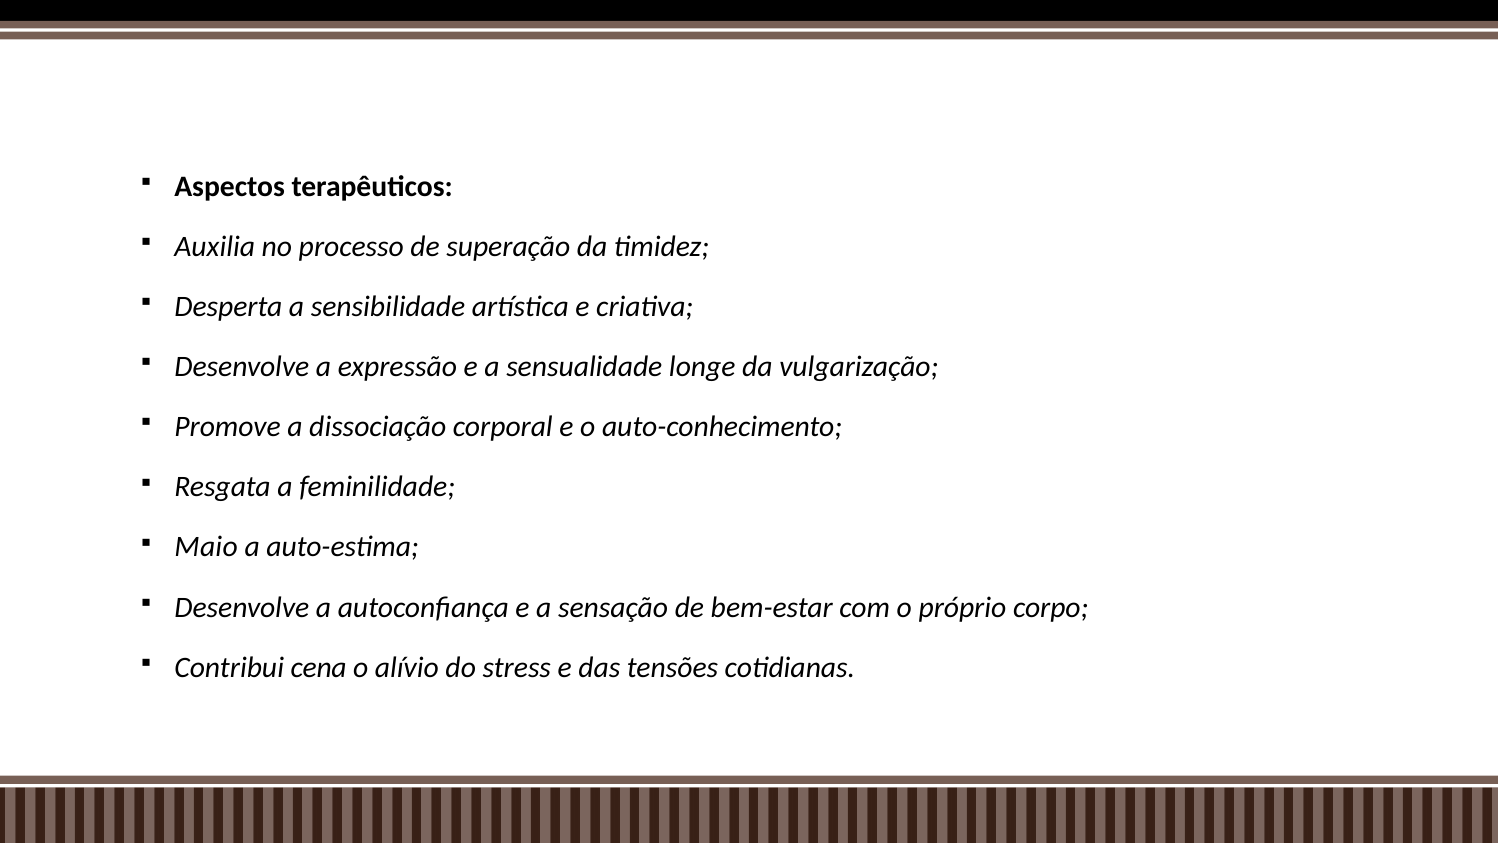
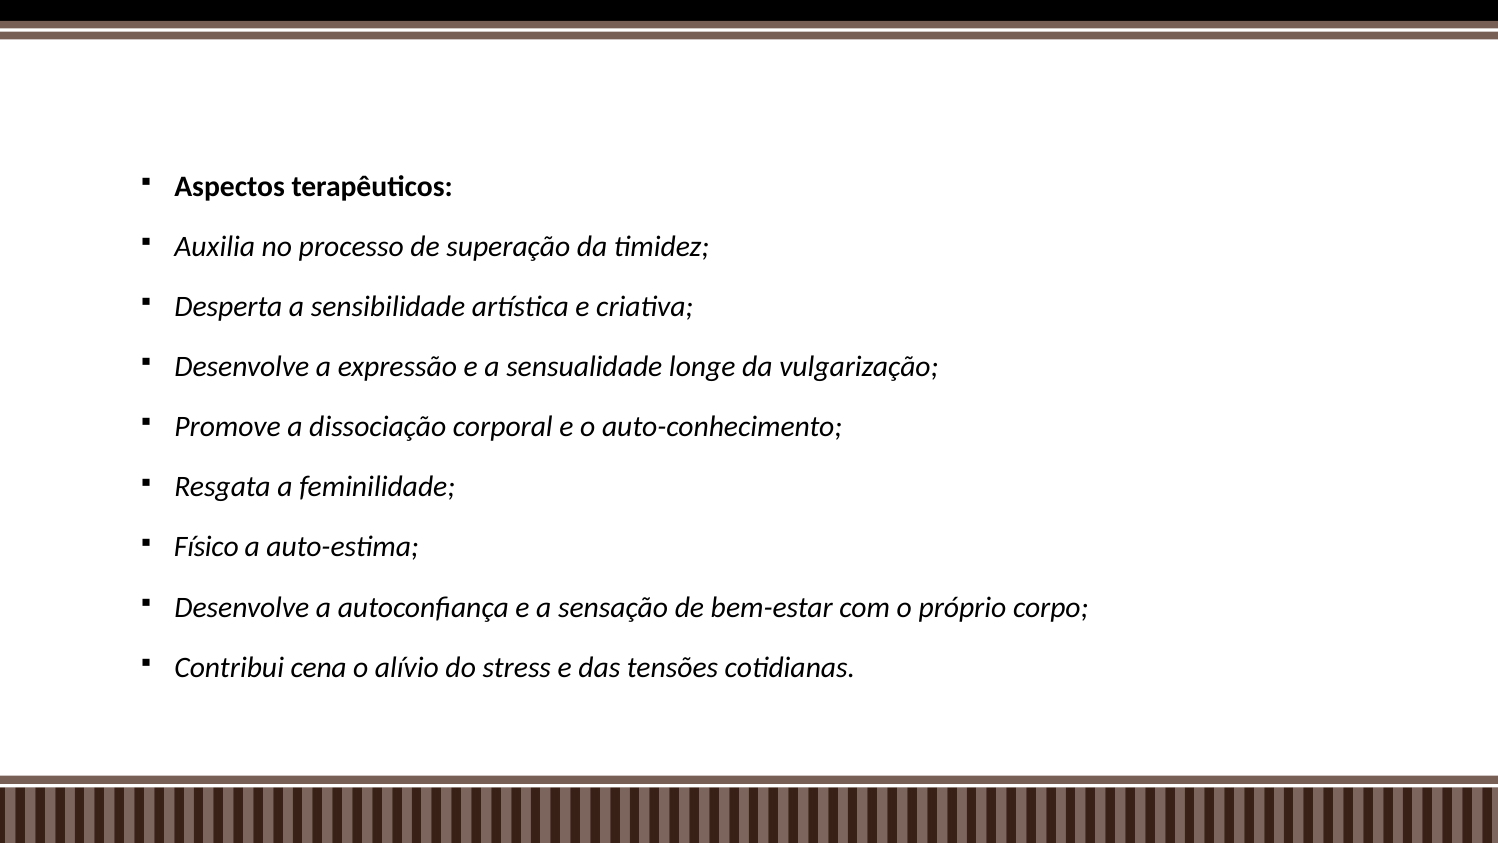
Maio: Maio -> Físico
